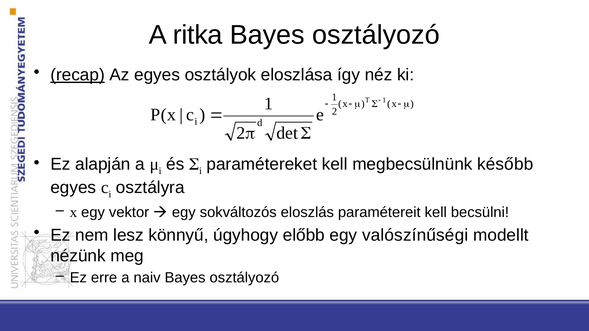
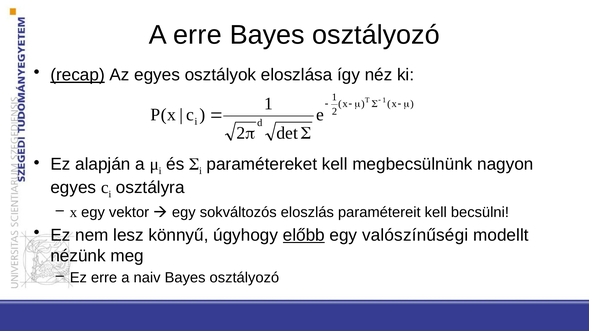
A ritka: ritka -> erre
később: később -> nagyon
előbb underline: none -> present
